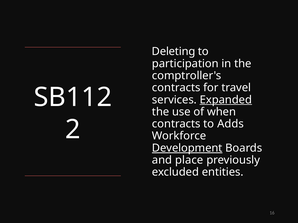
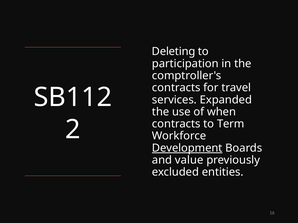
Expanded underline: present -> none
Adds: Adds -> Term
place: place -> value
